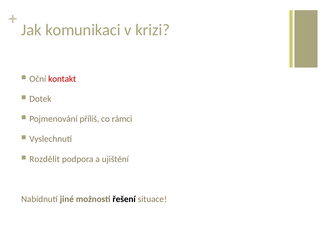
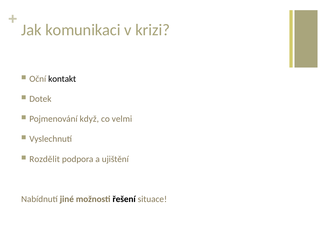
kontakt colour: red -> black
příliš: příliš -> když
rámci: rámci -> velmi
